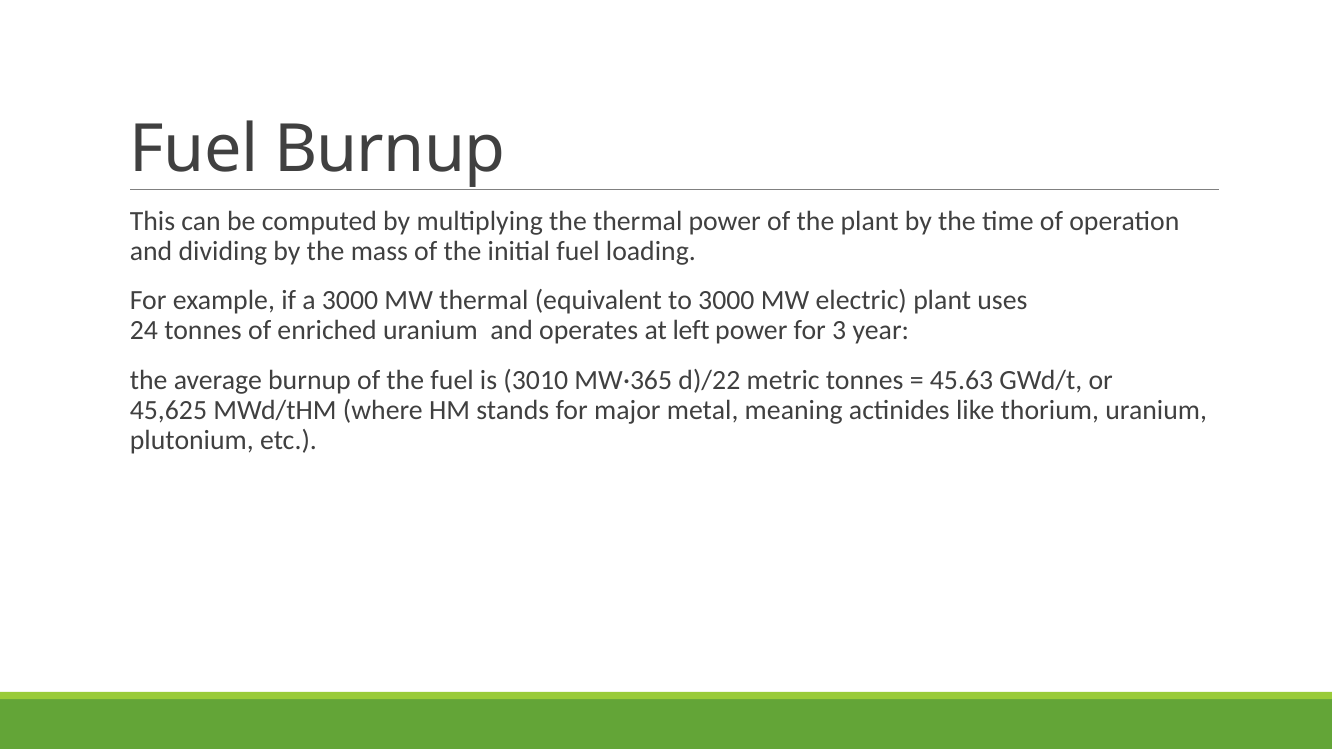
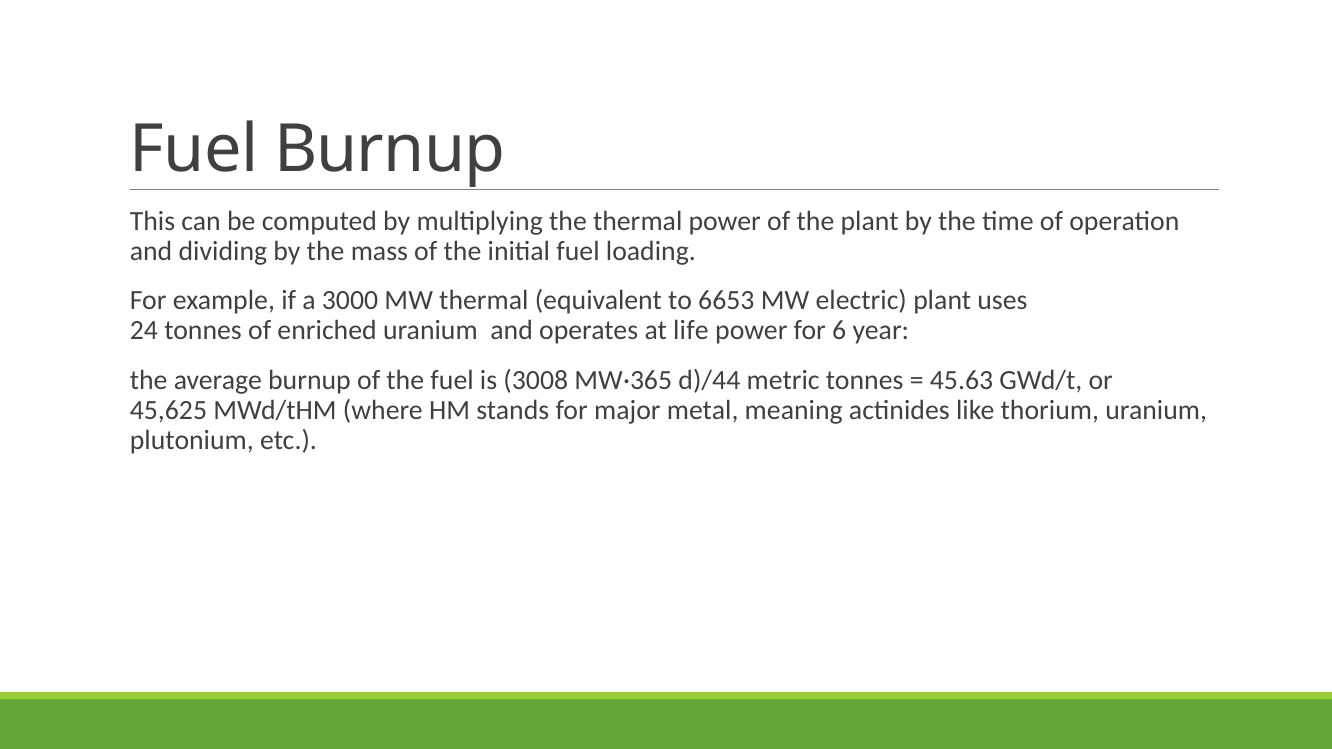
to 3000: 3000 -> 6653
left: left -> life
3: 3 -> 6
3010: 3010 -> 3008
d)/22: d)/22 -> d)/44
